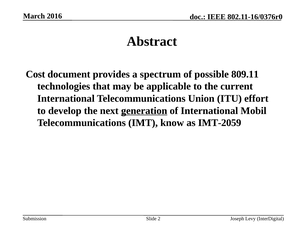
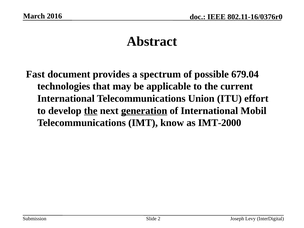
Cost: Cost -> Fast
809.11: 809.11 -> 679.04
the at (91, 111) underline: none -> present
IMT-2059: IMT-2059 -> IMT-2000
